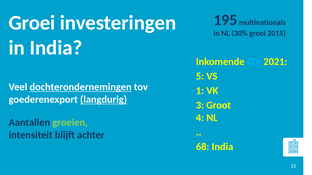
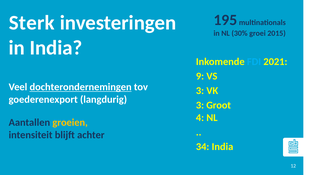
Groei at (32, 23): Groei -> Sterk
5: 5 -> 9
1 at (200, 91): 1 -> 3
langdurig underline: present -> none
groeien colour: light green -> yellow
68: 68 -> 34
